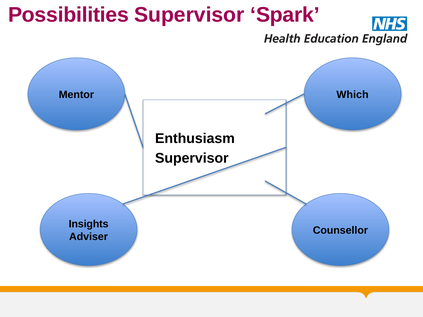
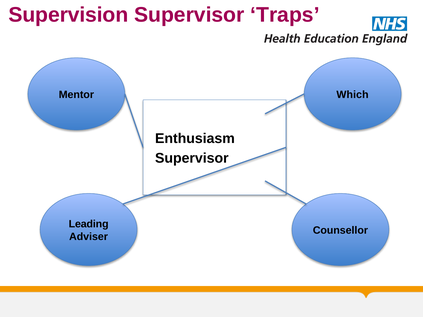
Possibilities: Possibilities -> Supervision
Spark: Spark -> Traps
Insights: Insights -> Leading
